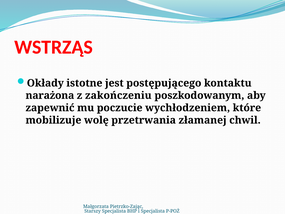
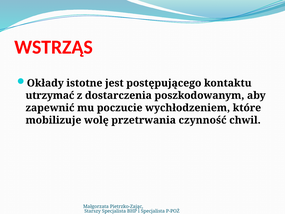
narażona: narażona -> utrzymać
zakończeniu: zakończeniu -> dostarczenia
złamanej: złamanej -> czynność
